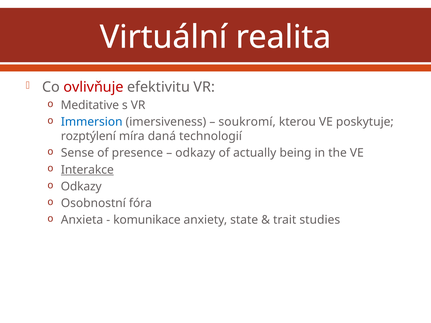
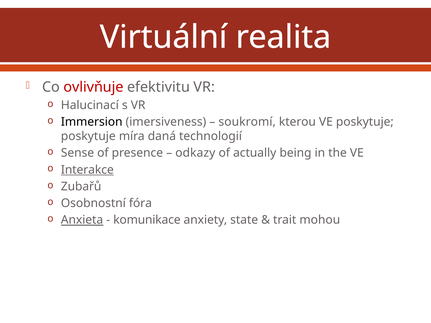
Meditative: Meditative -> Halucinací
Immersion colour: blue -> black
rozptýlení at (88, 136): rozptýlení -> poskytuje
Odkazy at (81, 187): Odkazy -> Zubařů
Anxieta underline: none -> present
studies: studies -> mohou
